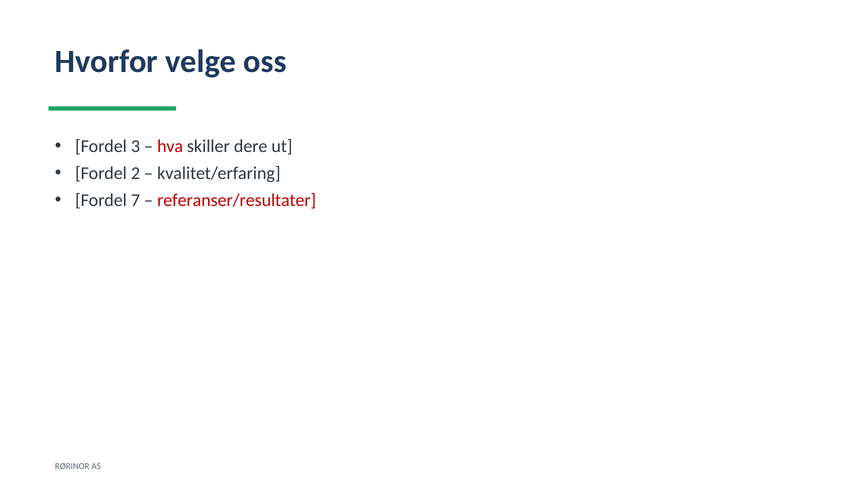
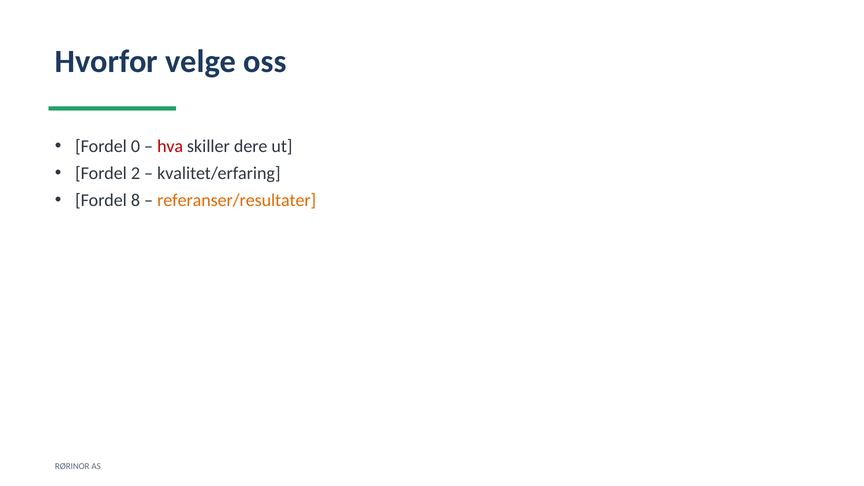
3: 3 -> 0
7: 7 -> 8
referanser/resultater colour: red -> orange
